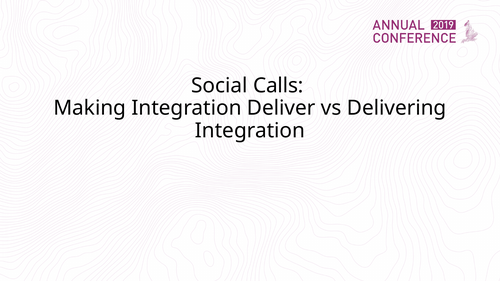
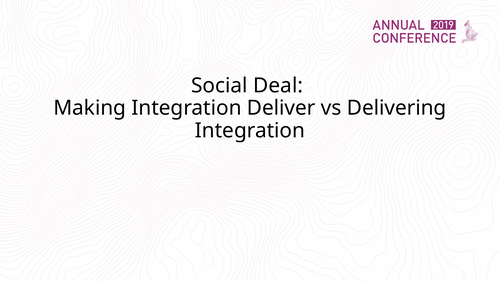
Calls: Calls -> Deal
